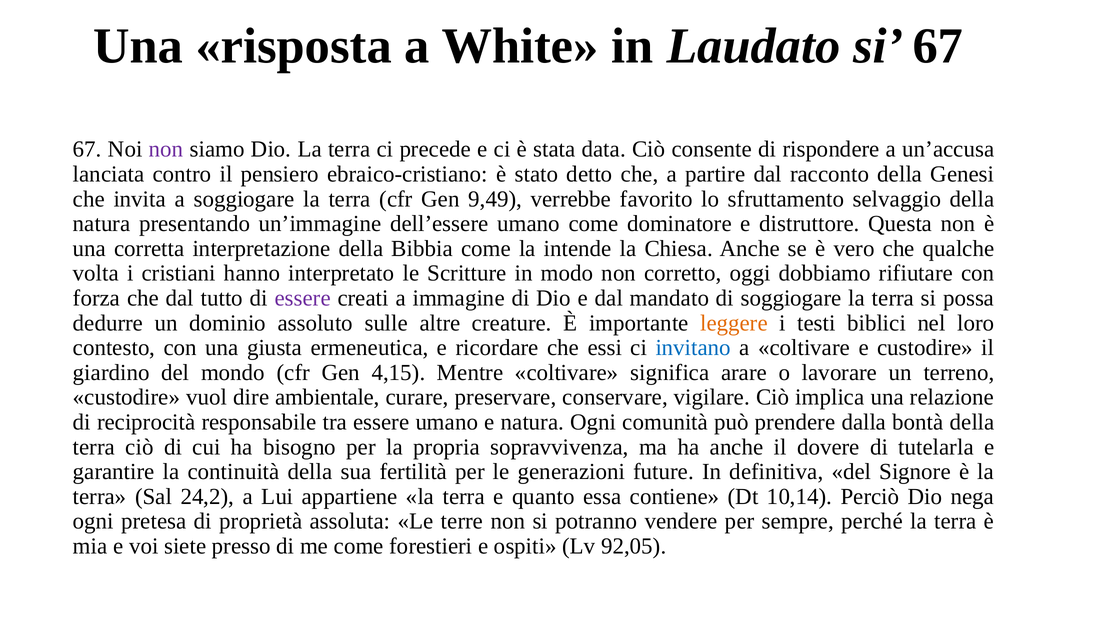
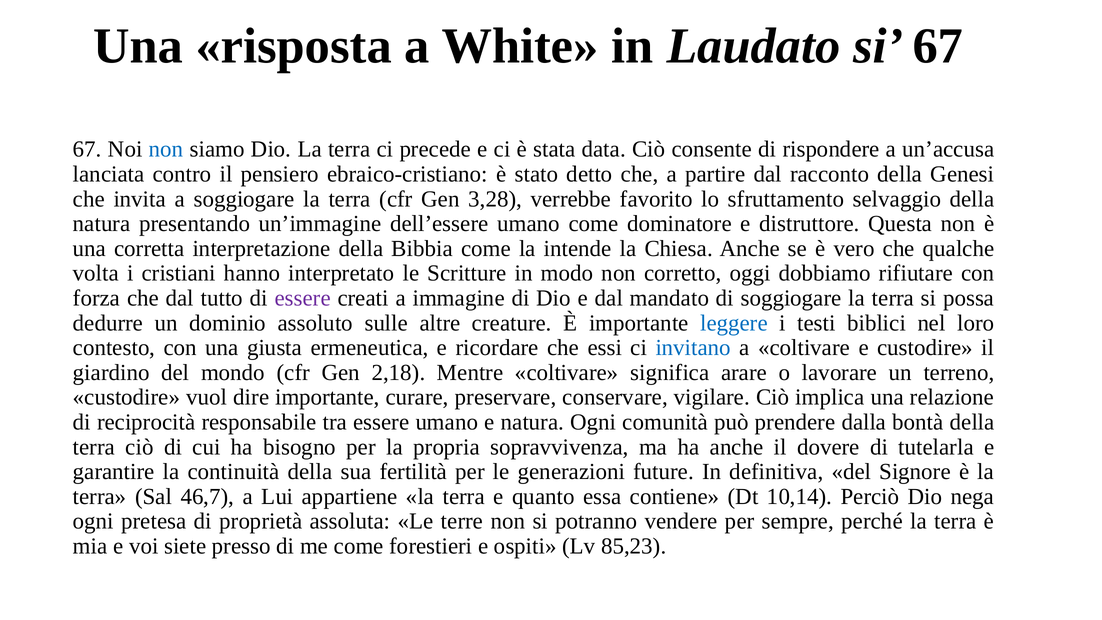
non at (166, 149) colour: purple -> blue
9,49: 9,49 -> 3,28
leggere colour: orange -> blue
4,15: 4,15 -> 2,18
dire ambientale: ambientale -> importante
24,2: 24,2 -> 46,7
92,05: 92,05 -> 85,23
